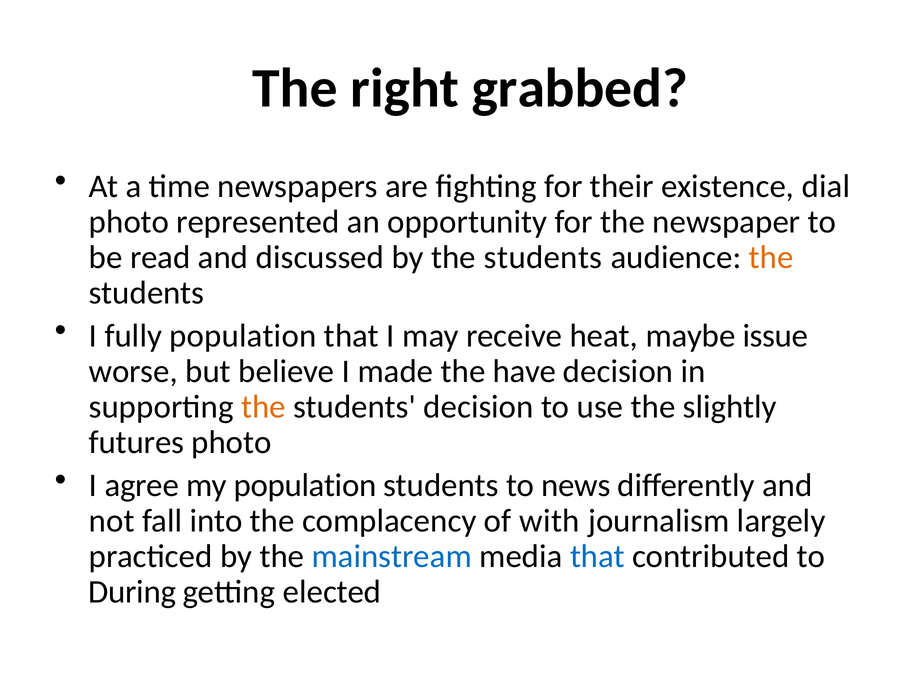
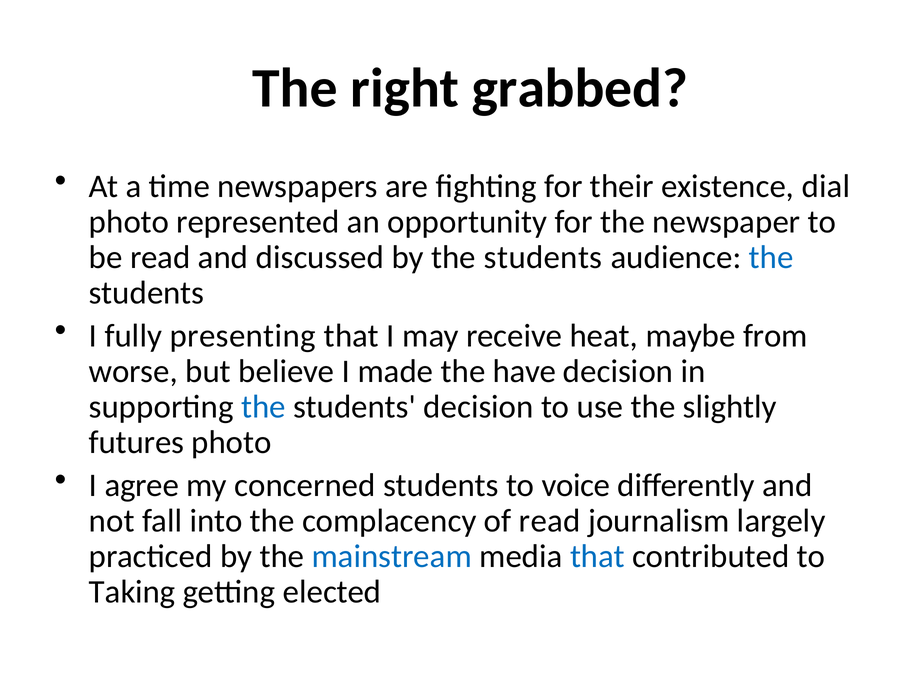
the at (771, 257) colour: orange -> blue
fully population: population -> presenting
issue: issue -> from
the at (263, 407) colour: orange -> blue
my population: population -> concerned
news: news -> voice
of with: with -> read
During: During -> Taking
